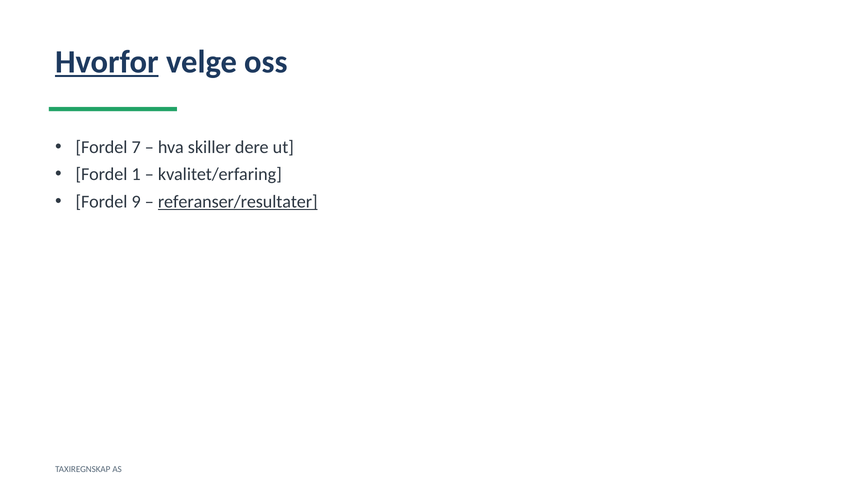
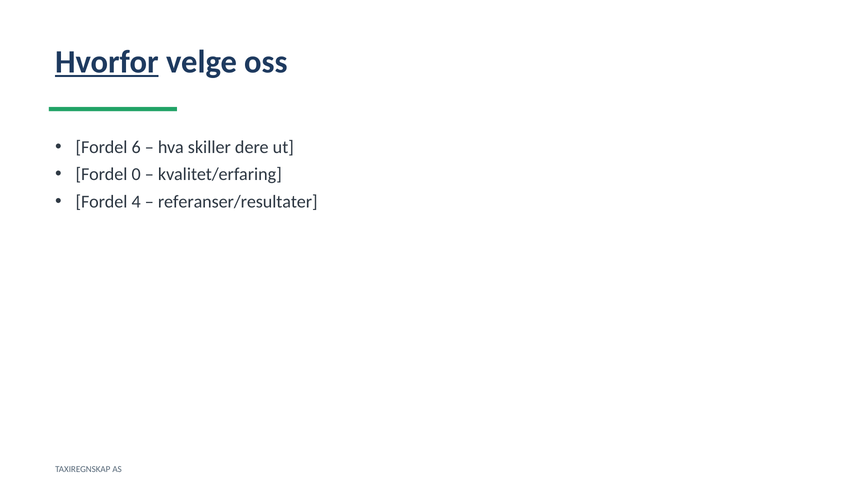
7: 7 -> 6
1: 1 -> 0
9: 9 -> 4
referanser/resultater underline: present -> none
